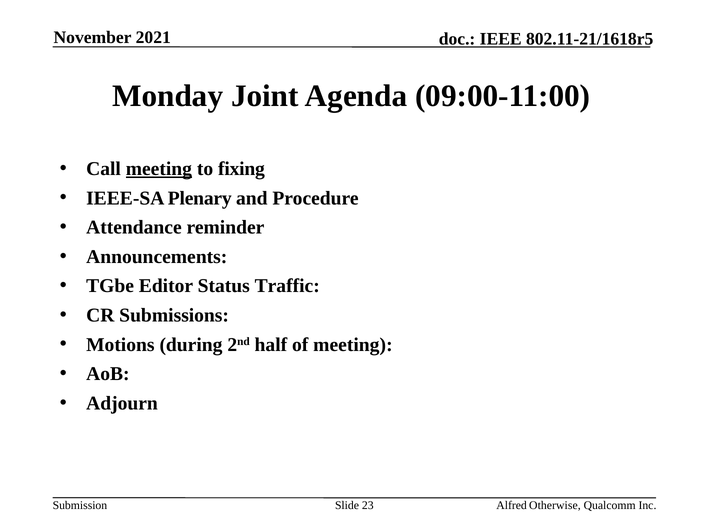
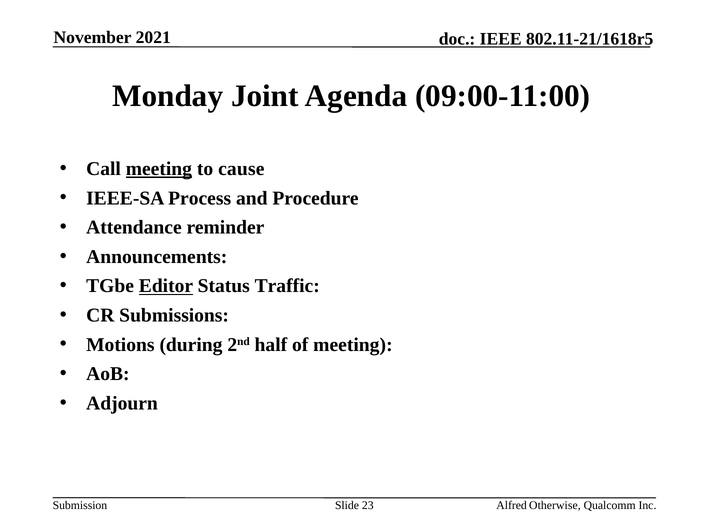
fixing: fixing -> cause
Plenary: Plenary -> Process
Editor underline: none -> present
